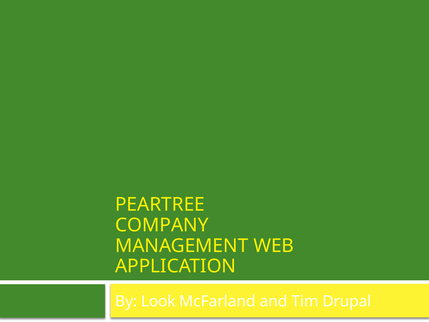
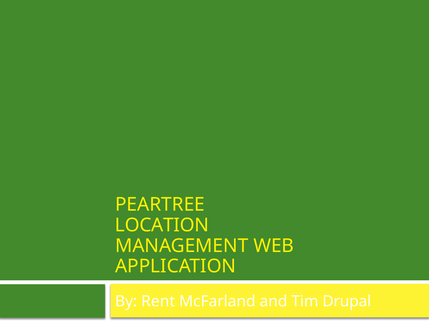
COMPANY: COMPANY -> LOCATION
Look: Look -> Rent
